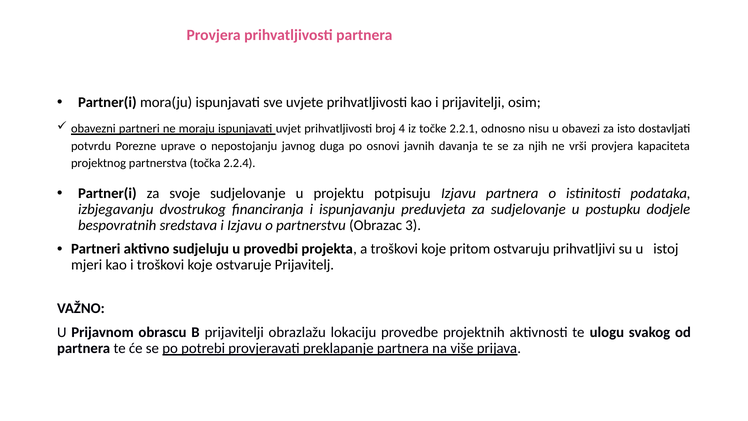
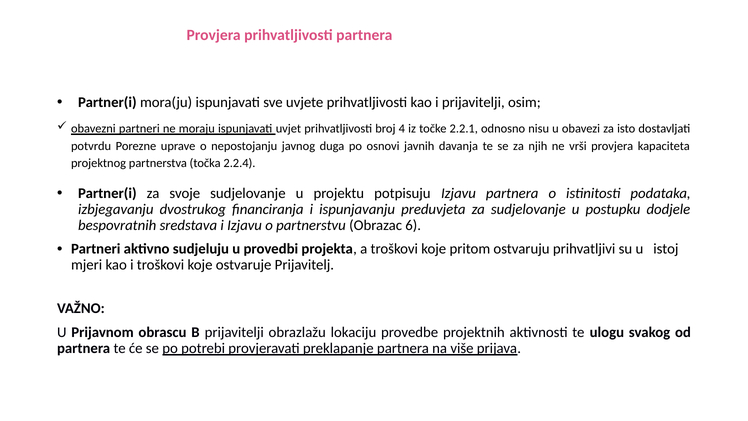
3: 3 -> 6
